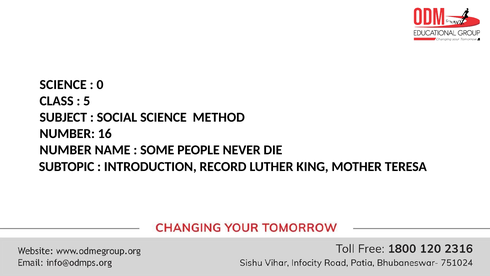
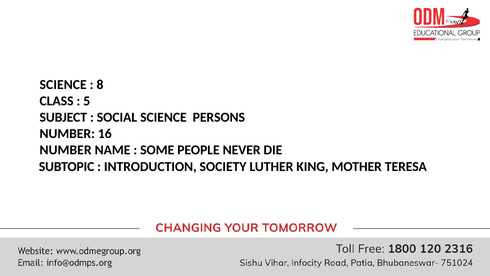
0: 0 -> 8
METHOD: METHOD -> PERSONS
RECORD: RECORD -> SOCIETY
